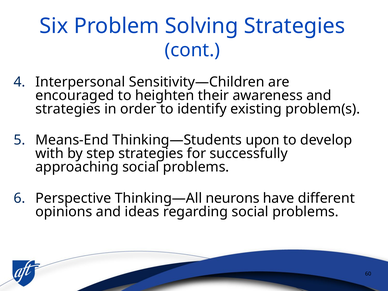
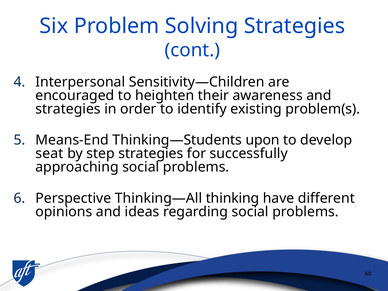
with: with -> seat
neurons: neurons -> thinking
